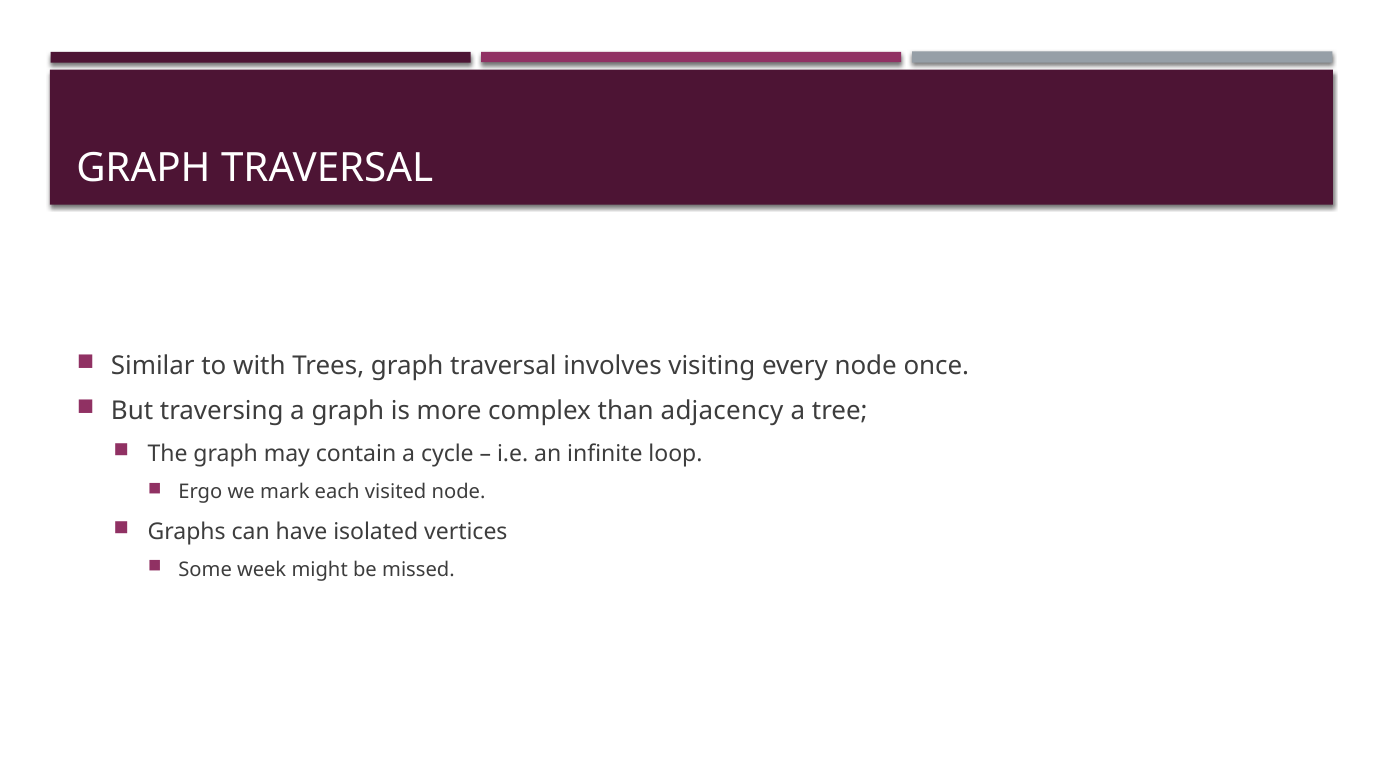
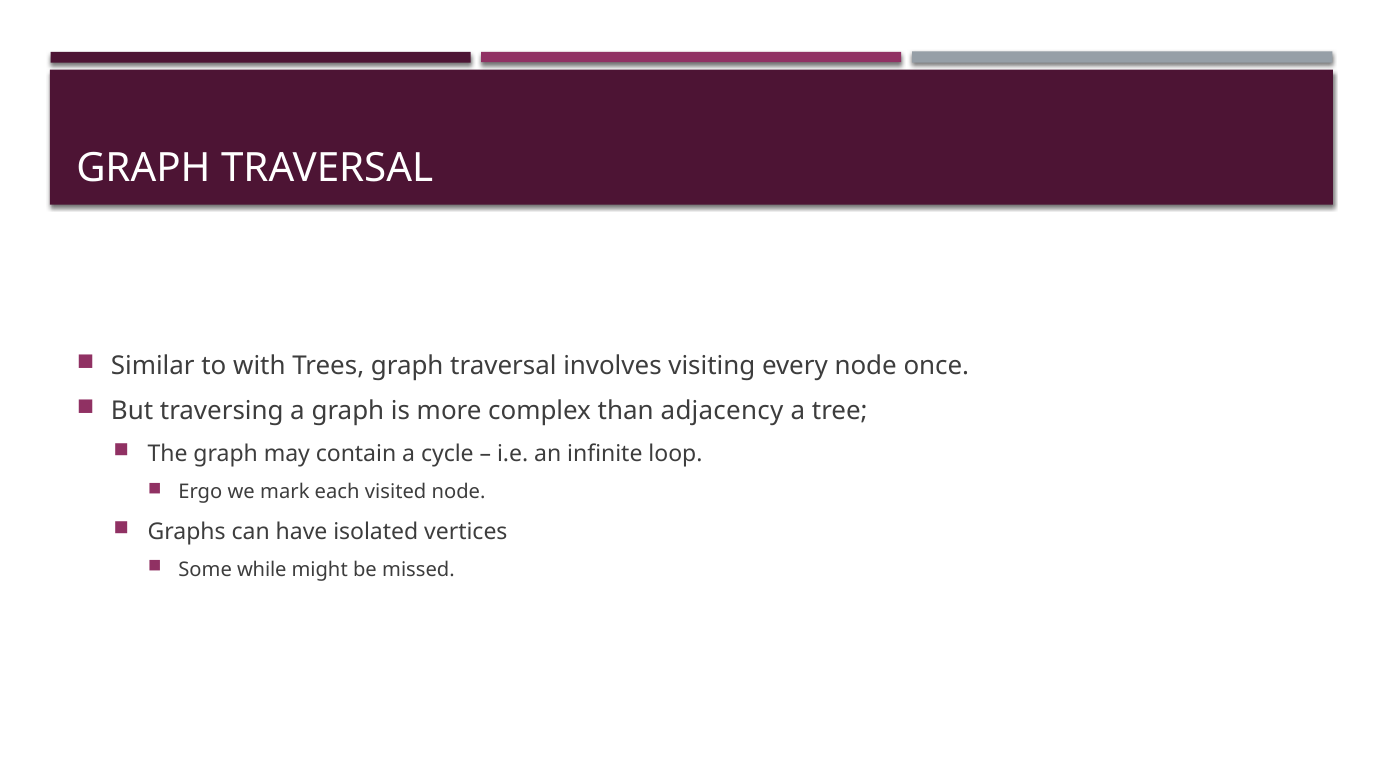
week: week -> while
